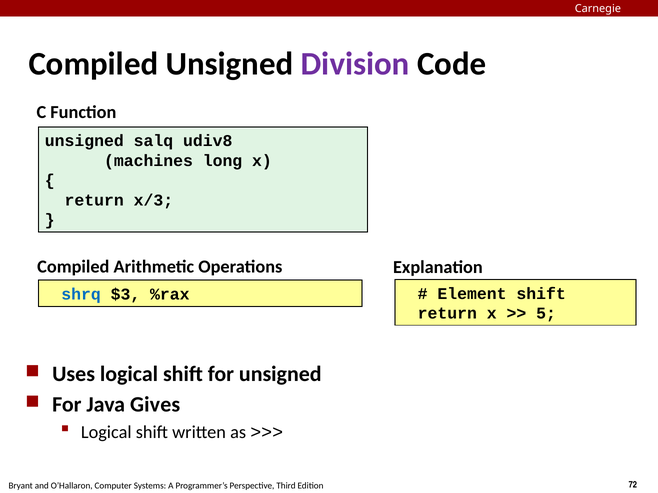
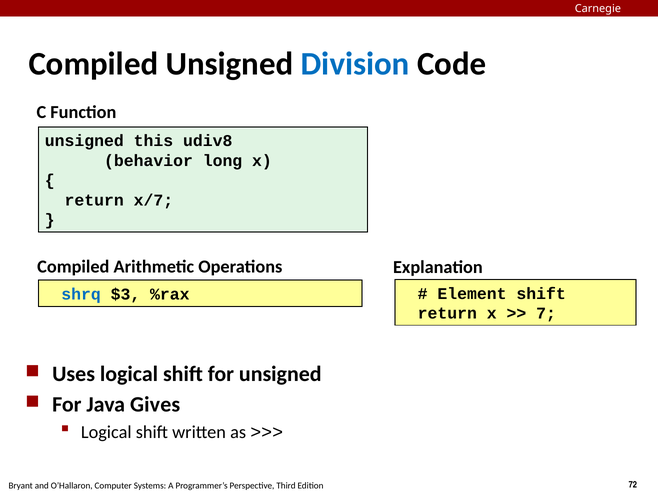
Division colour: purple -> blue
salq: salq -> this
machines: machines -> behavior
x/3: x/3 -> x/7
5: 5 -> 7
